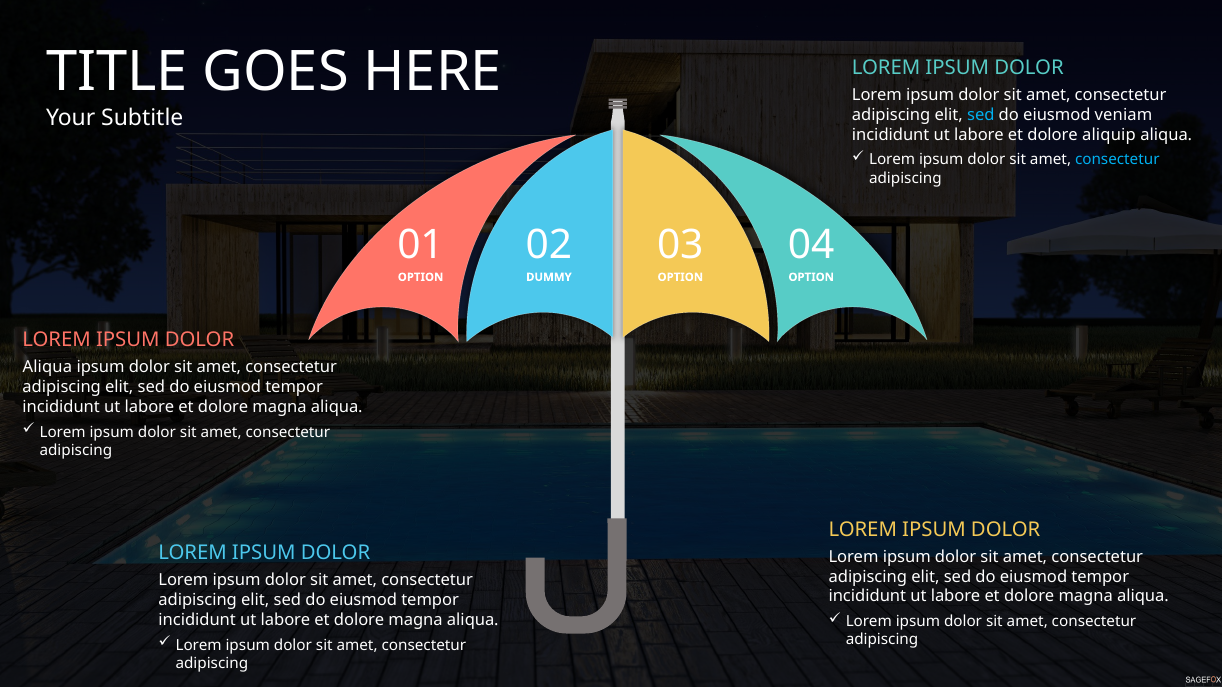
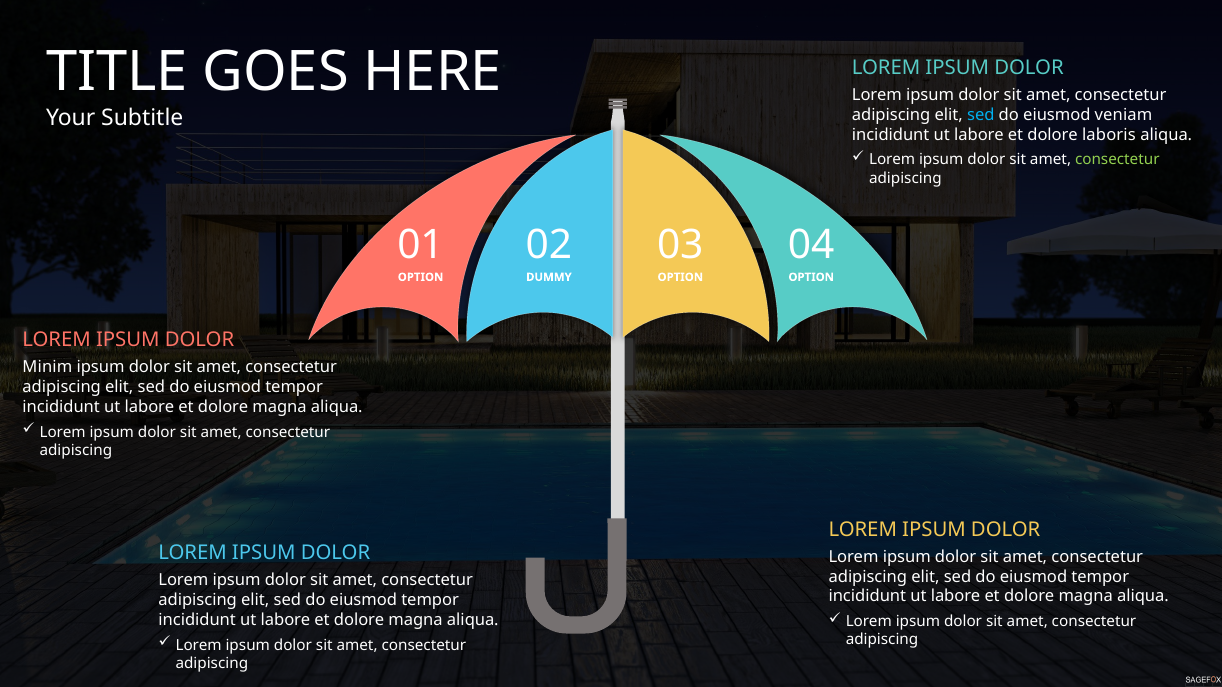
aliquip: aliquip -> laboris
consectetur at (1117, 160) colour: light blue -> light green
Aliqua at (47, 368): Aliqua -> Minim
